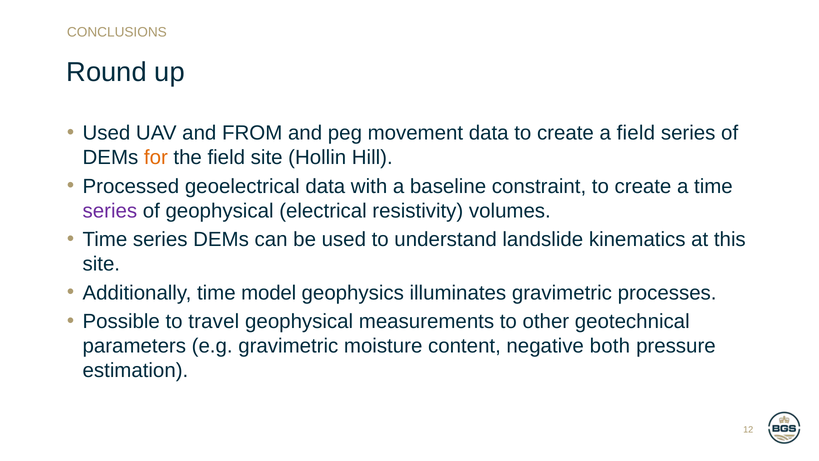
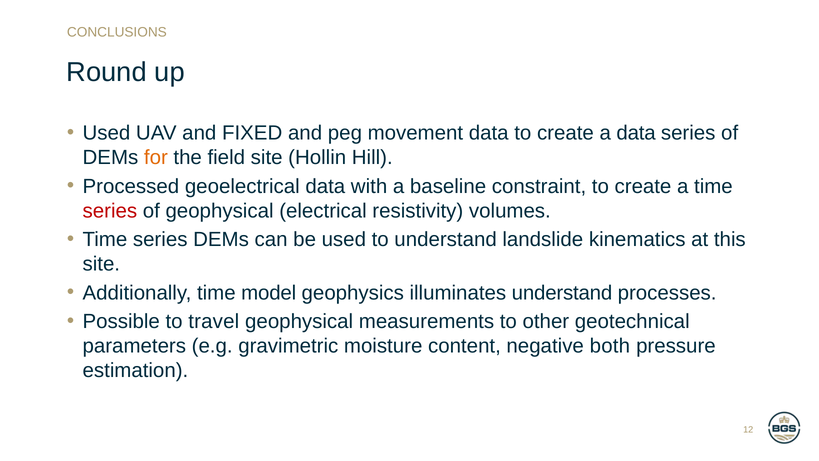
FROM: FROM -> FIXED
a field: field -> data
series at (110, 211) colour: purple -> red
illuminates gravimetric: gravimetric -> understand
